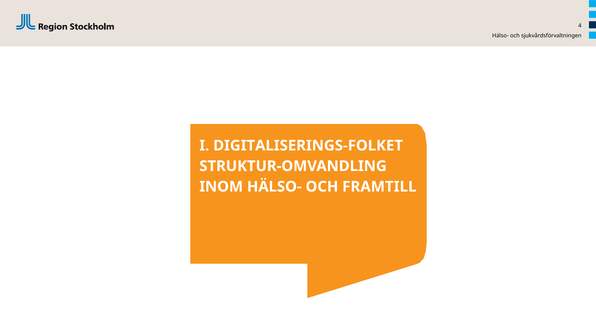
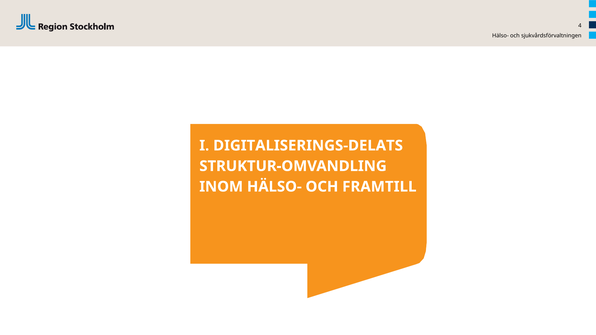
DIGITALISERINGS-FOLKET: DIGITALISERINGS-FOLKET -> DIGITALISERINGS-DELATS
